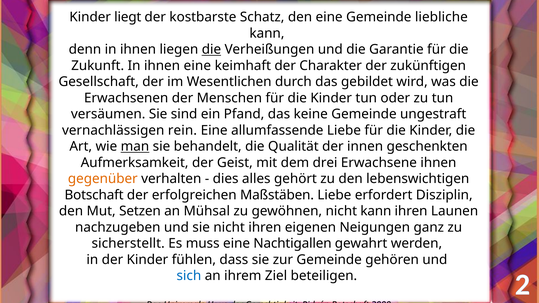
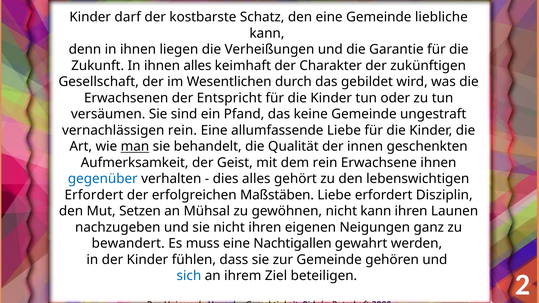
liegt: liegt -> darf
die at (211, 50) underline: present -> none
ihnen eine: eine -> alles
Menschen: Menschen -> Entspricht
dem drei: drei -> rein
gegenüber colour: orange -> blue
Botschaft at (94, 195): Botschaft -> Erfordert
sicherstellt: sicherstellt -> bewandert
